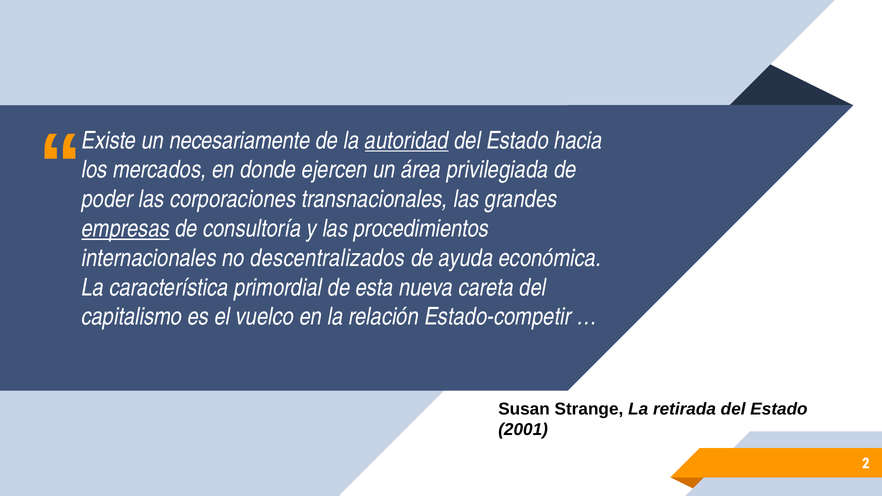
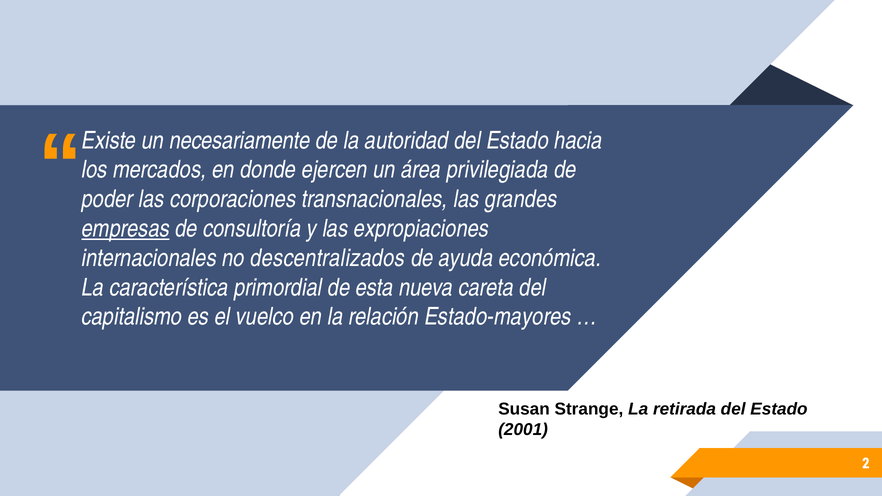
autoridad underline: present -> none
procedimientos: procedimientos -> expropiaciones
Estado-competir: Estado-competir -> Estado-mayores
